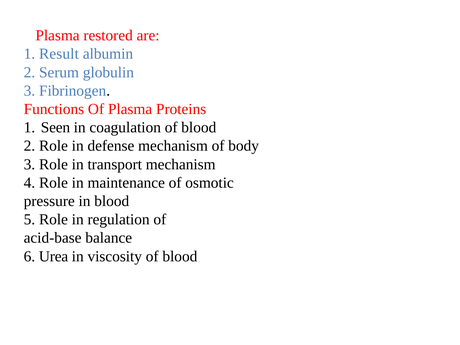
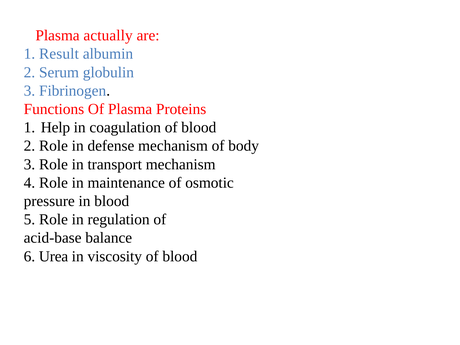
restored: restored -> actually
Seen: Seen -> Help
